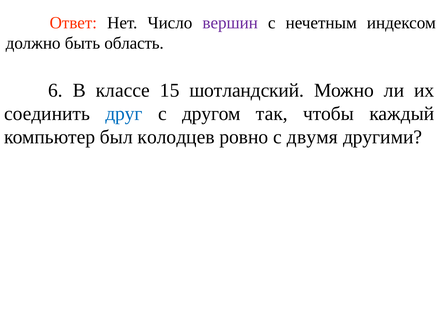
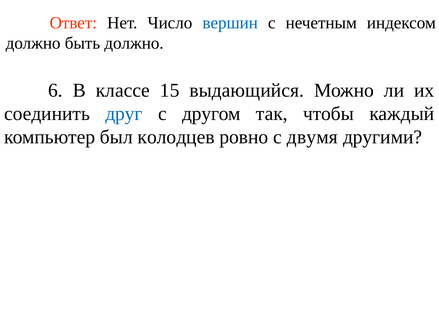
вершин colour: purple -> blue
быть область: область -> должно
шотландский: шотландский -> выдающийся
